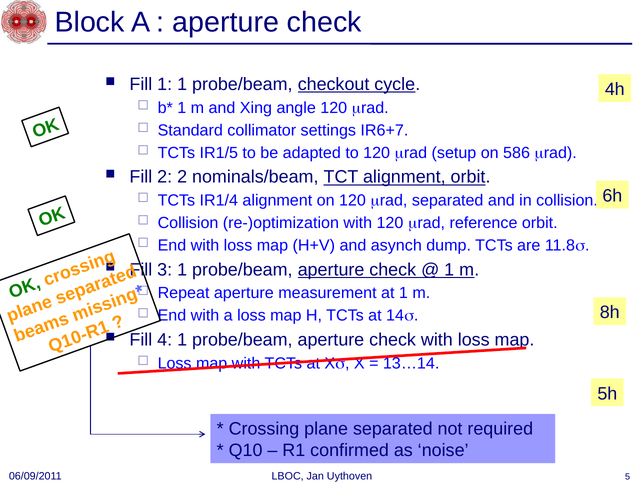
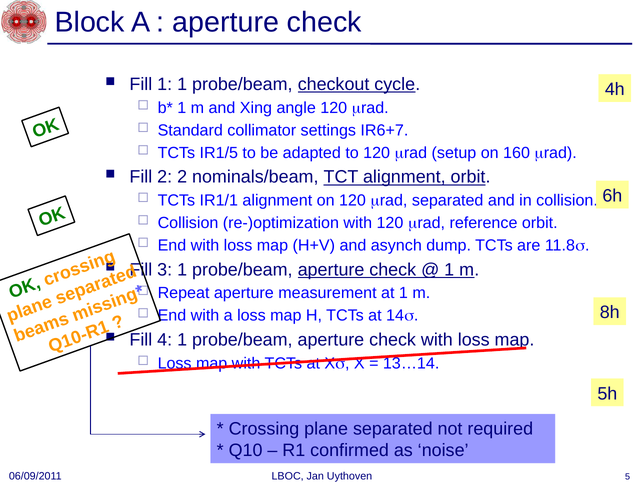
586: 586 -> 160
IR1/4: IR1/4 -> IR1/1
